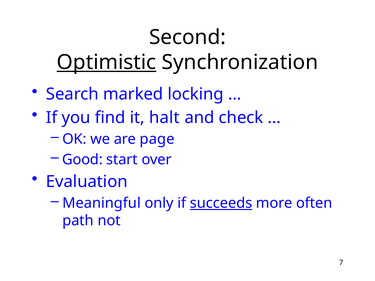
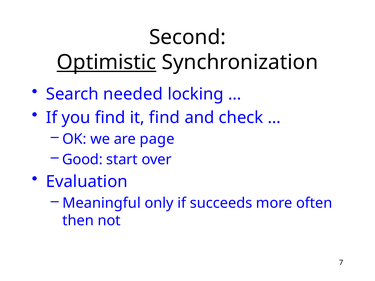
marked: marked -> needed
it halt: halt -> find
succeeds underline: present -> none
path: path -> then
